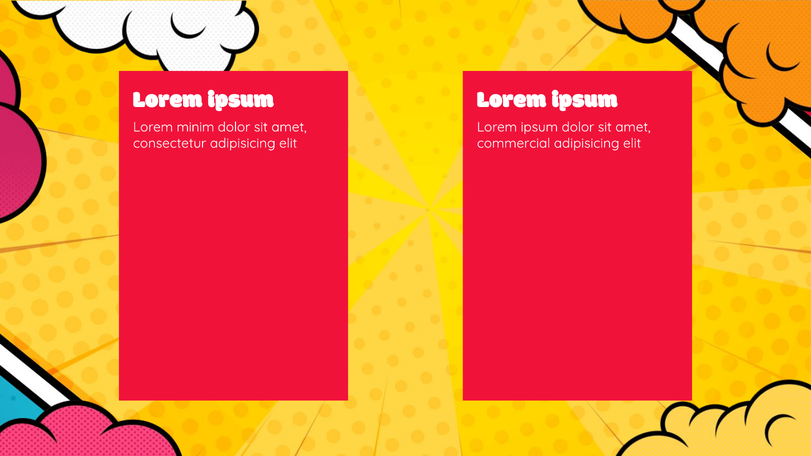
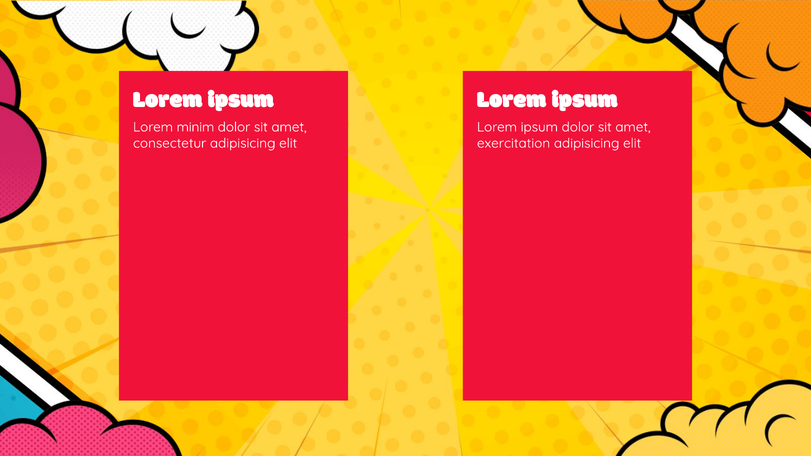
commercial: commercial -> exercitation
